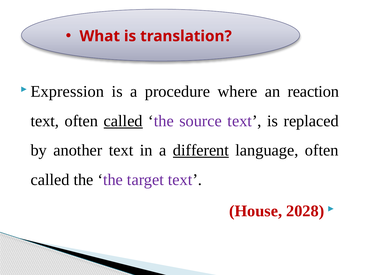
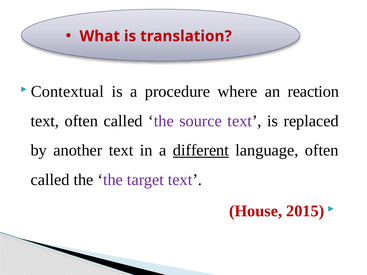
Expression: Expression -> Contextual
called at (123, 121) underline: present -> none
2028: 2028 -> 2015
